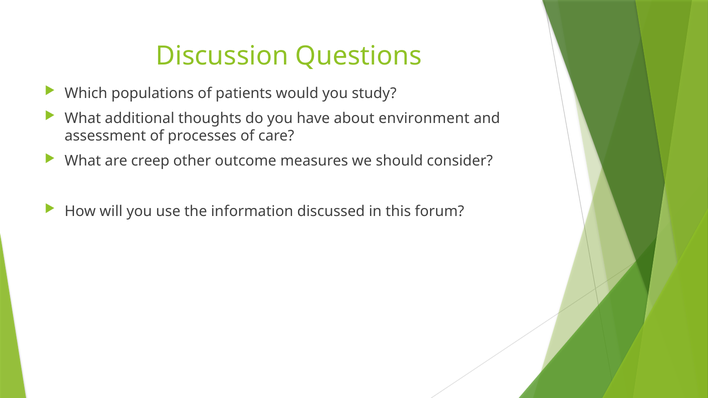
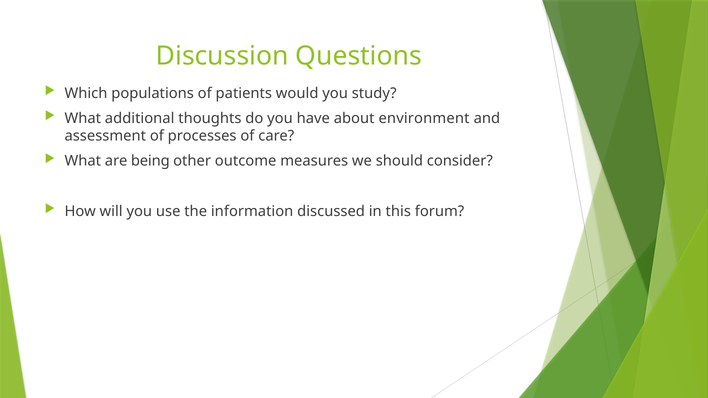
creep: creep -> being
